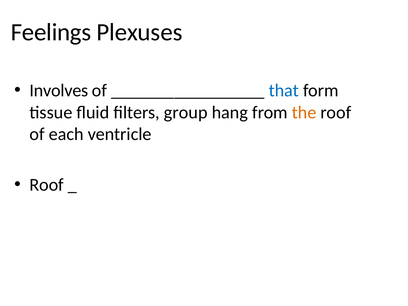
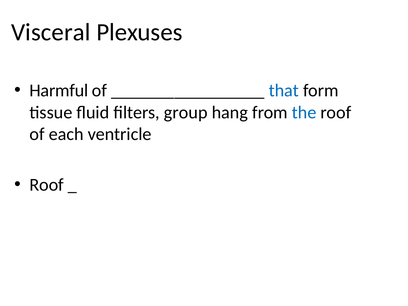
Feelings: Feelings -> Visceral
Involves: Involves -> Harmful
the colour: orange -> blue
